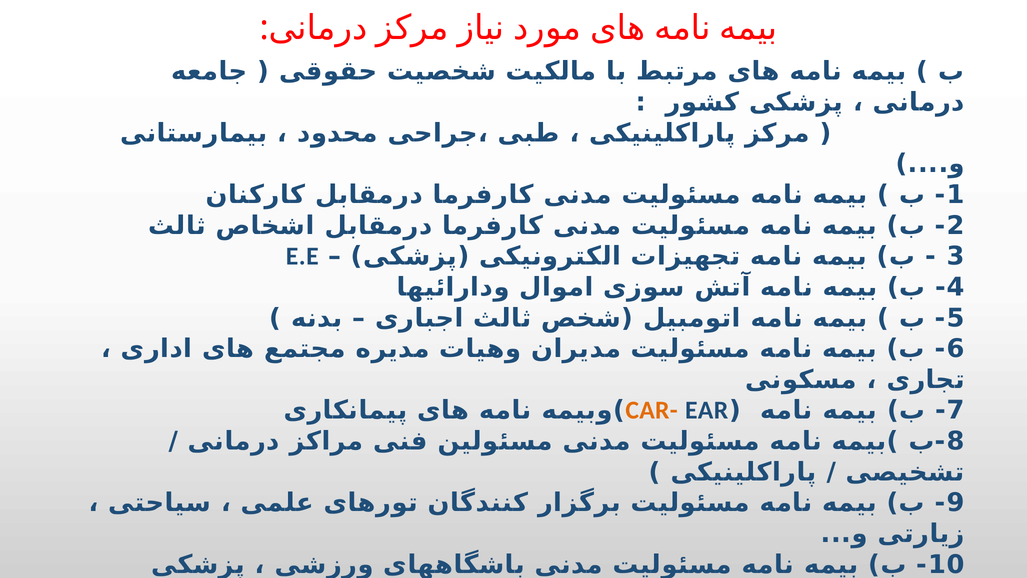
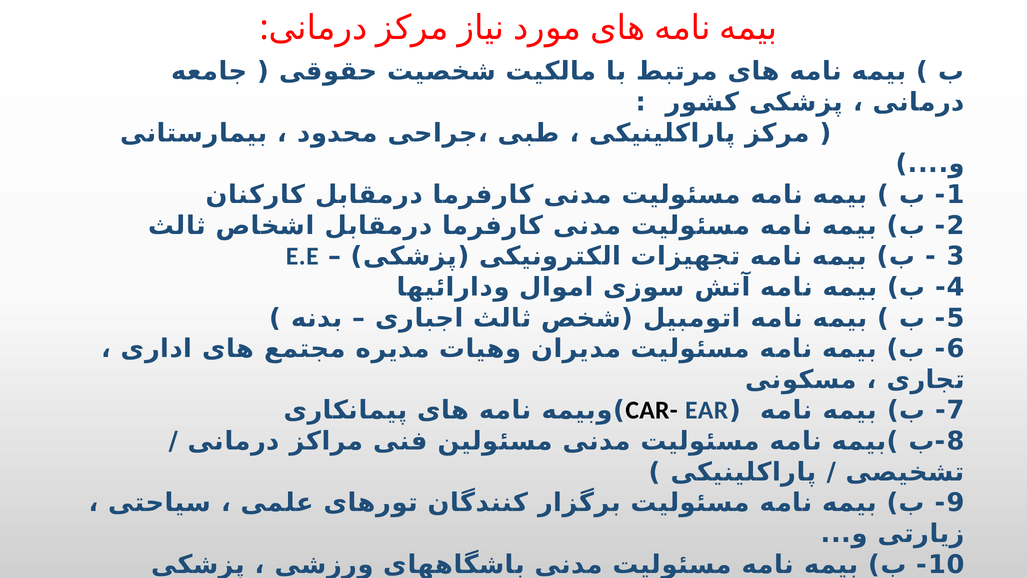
CAR- colour: orange -> black
